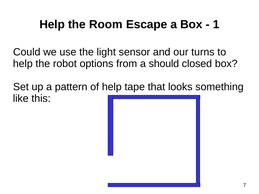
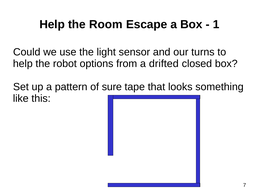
should: should -> drifted
of help: help -> sure
